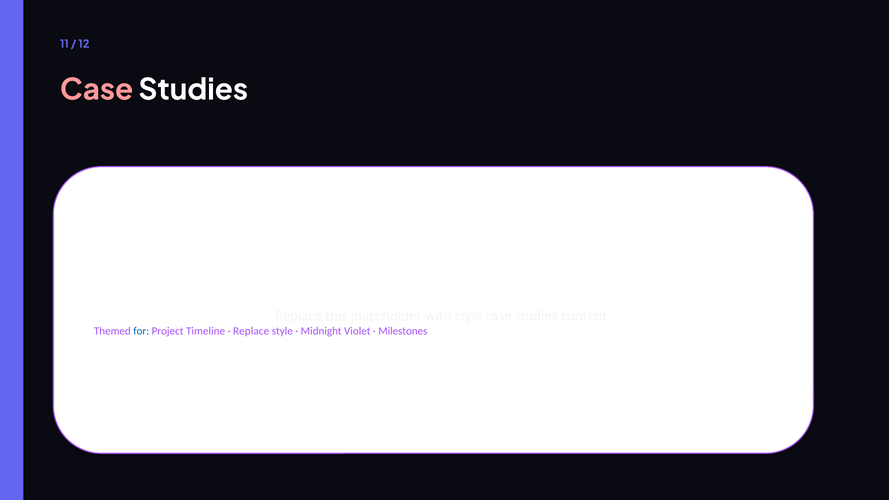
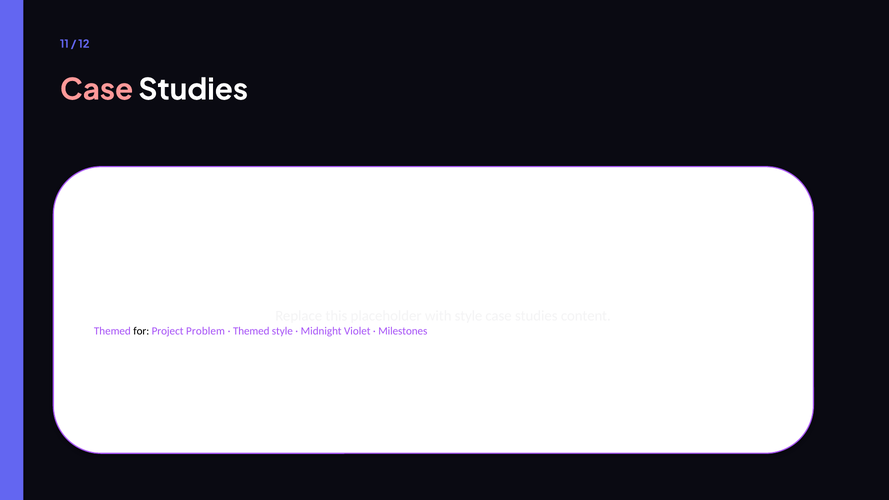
for colour: blue -> black
Timeline: Timeline -> Problem
Replace at (251, 331): Replace -> Themed
